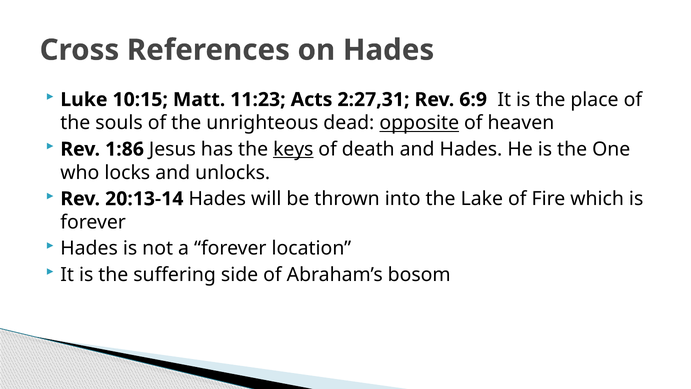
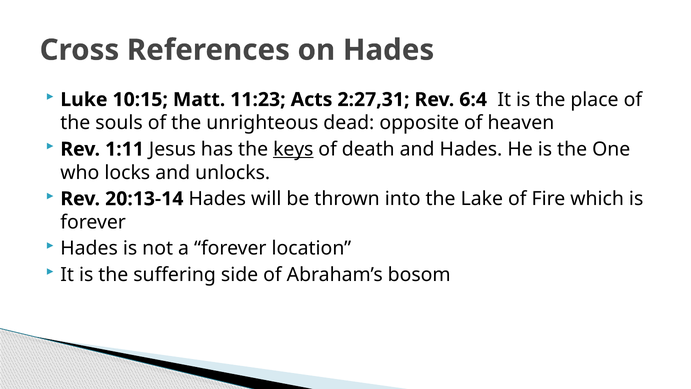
6:9: 6:9 -> 6:4
opposite underline: present -> none
1:86: 1:86 -> 1:11
